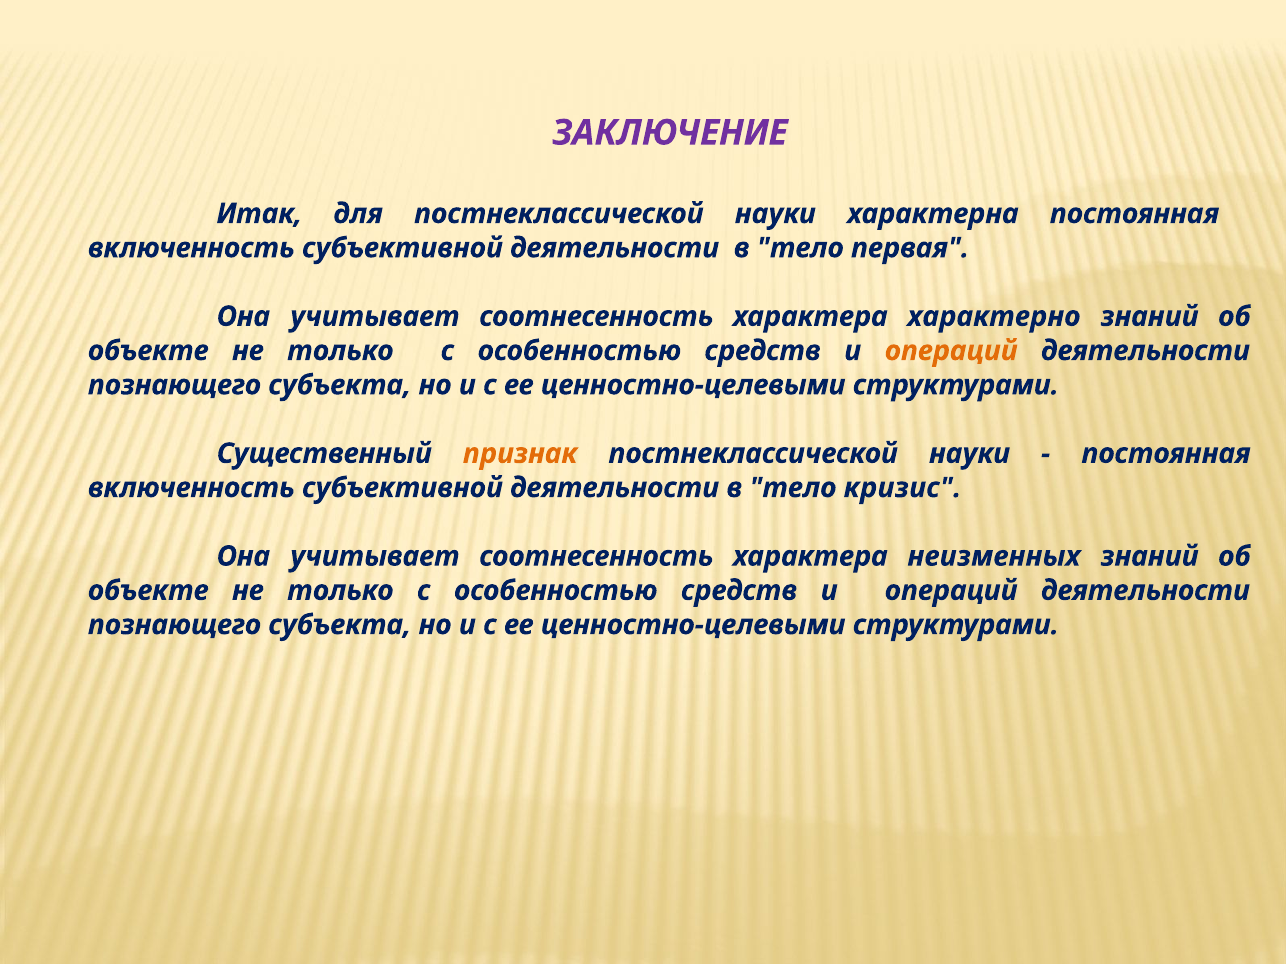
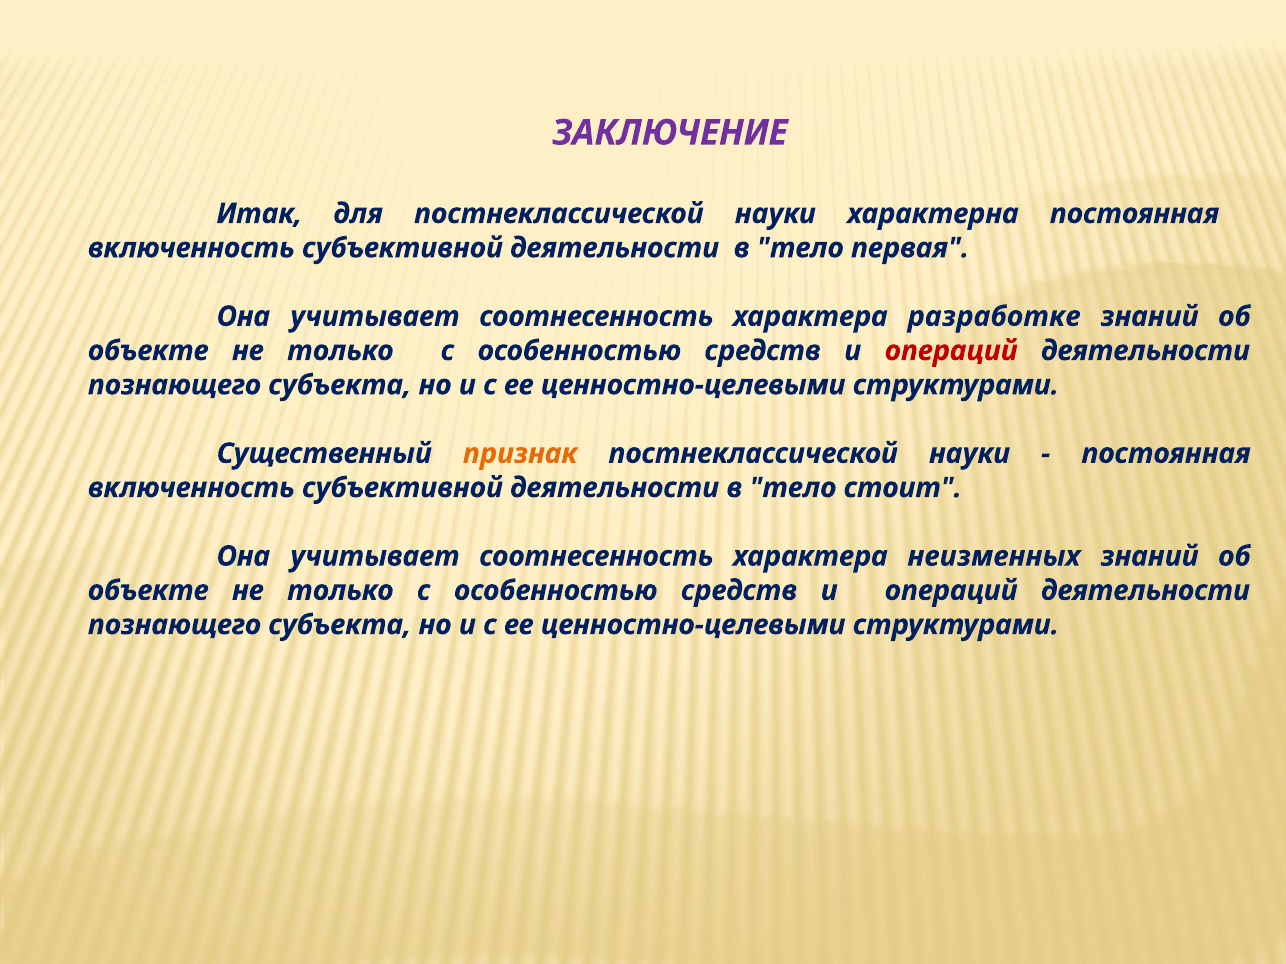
характерно: характерно -> разработке
операций at (951, 351) colour: orange -> red
кризис: кризис -> стоит
